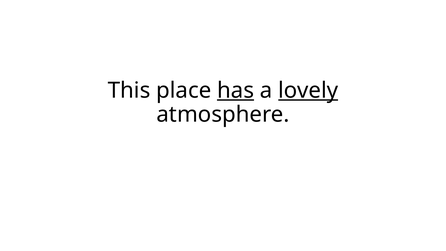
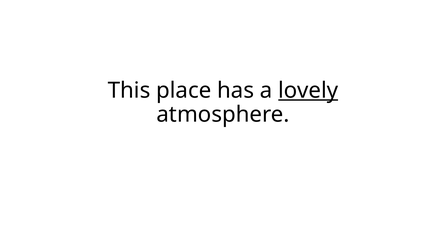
has underline: present -> none
